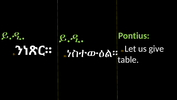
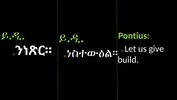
table: table -> build
